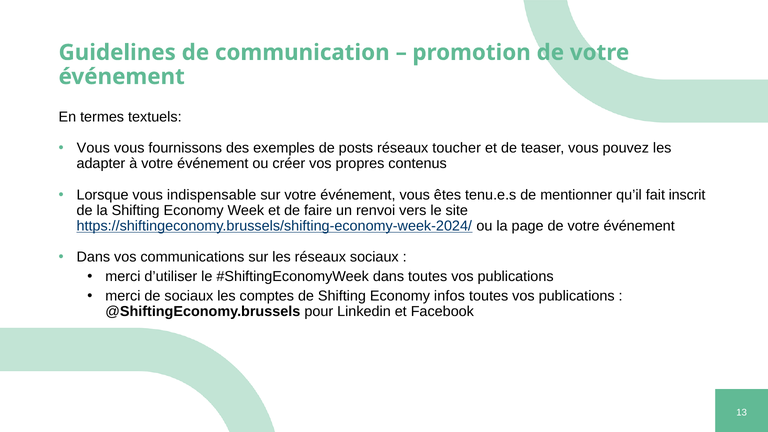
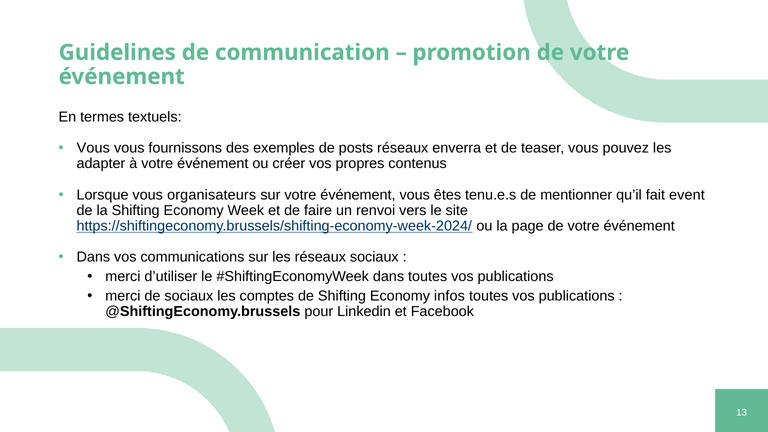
toucher: toucher -> enverra
indispensable: indispensable -> organisateurs
inscrit: inscrit -> event
